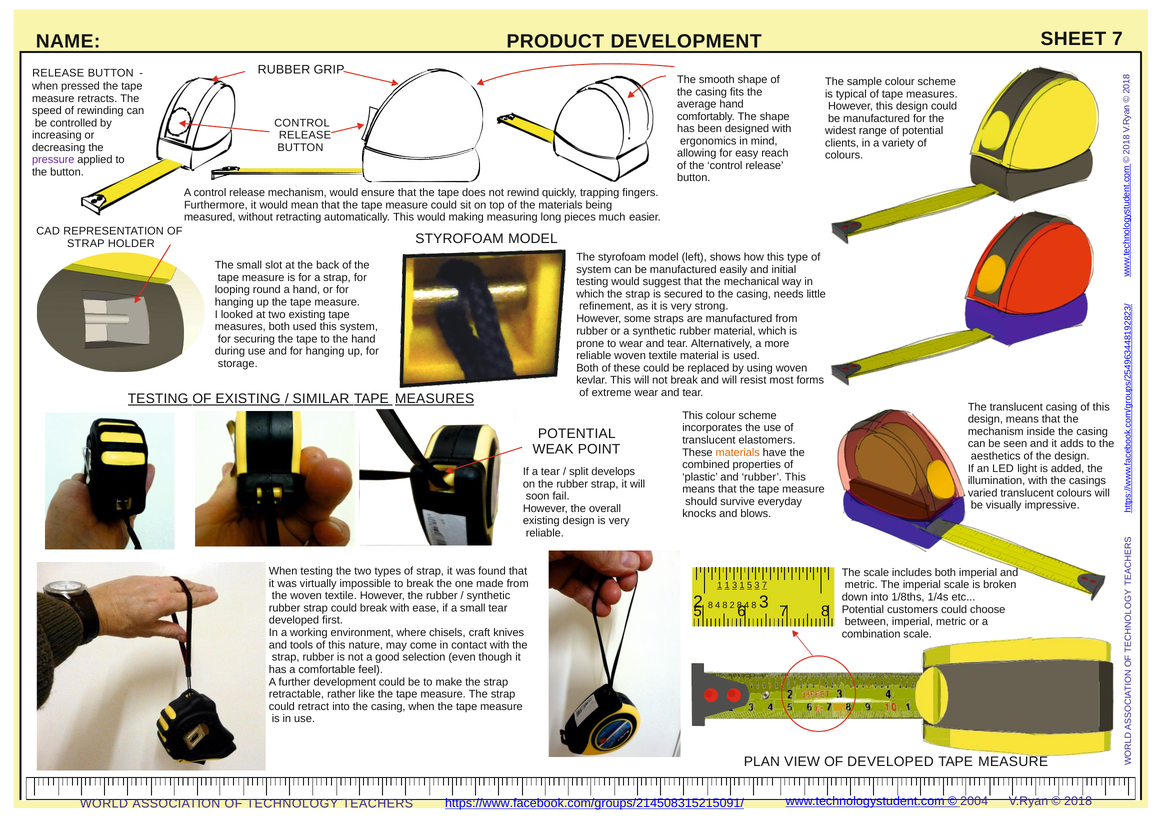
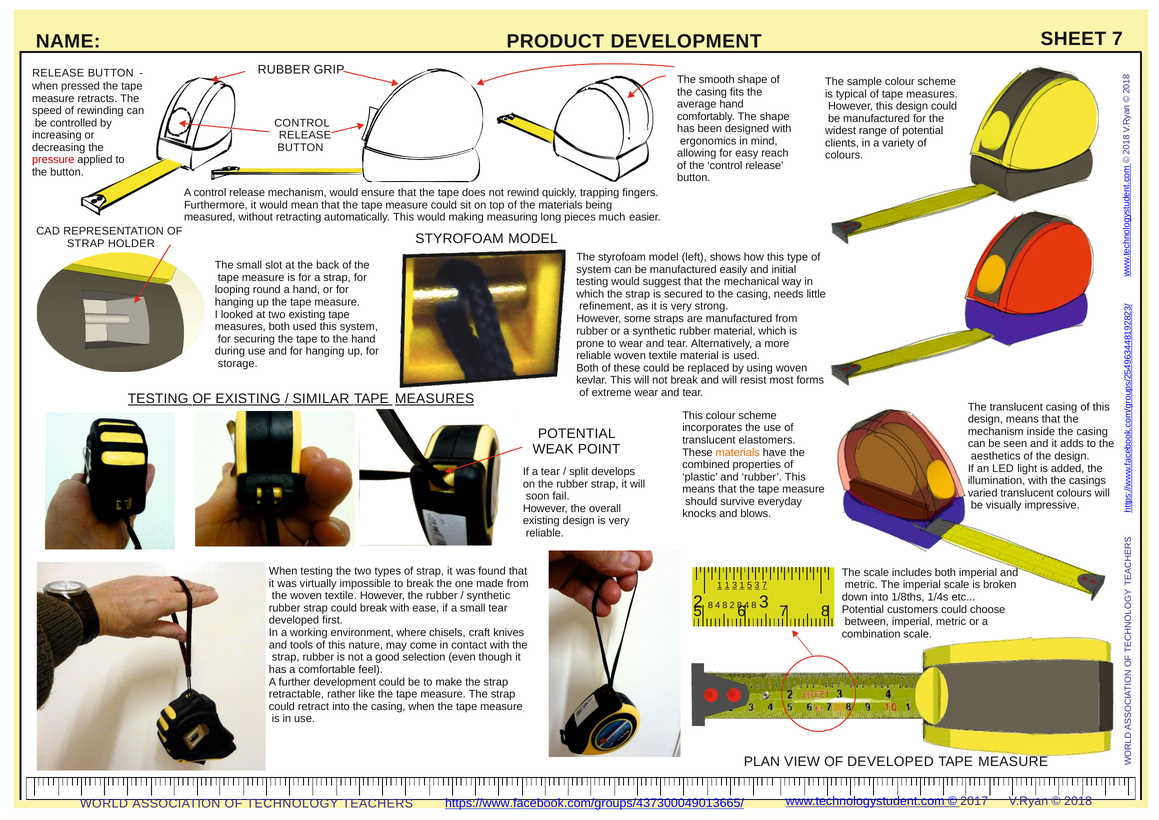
pressure colour: purple -> red
2004: 2004 -> 2017
https://www.facebook.com/groups/214508315215091/: https://www.facebook.com/groups/214508315215091/ -> https://www.facebook.com/groups/437300049013665/
